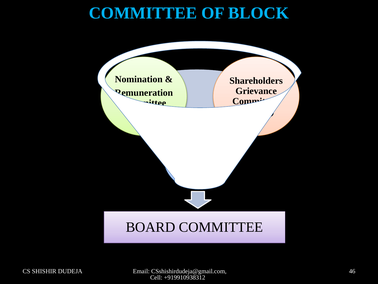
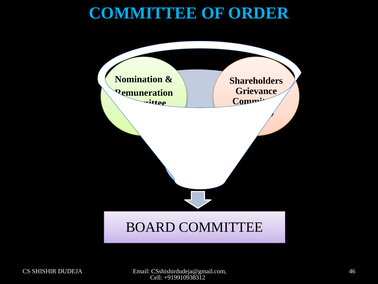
BLOCK: BLOCK -> ORDER
